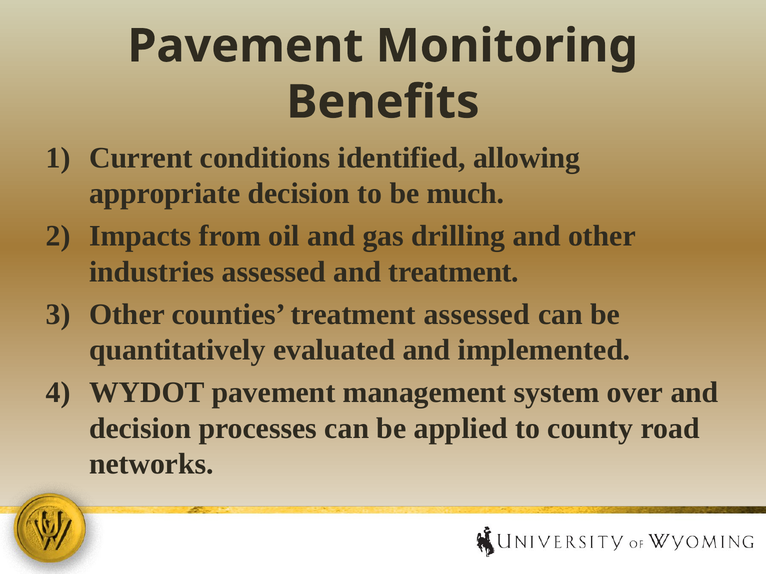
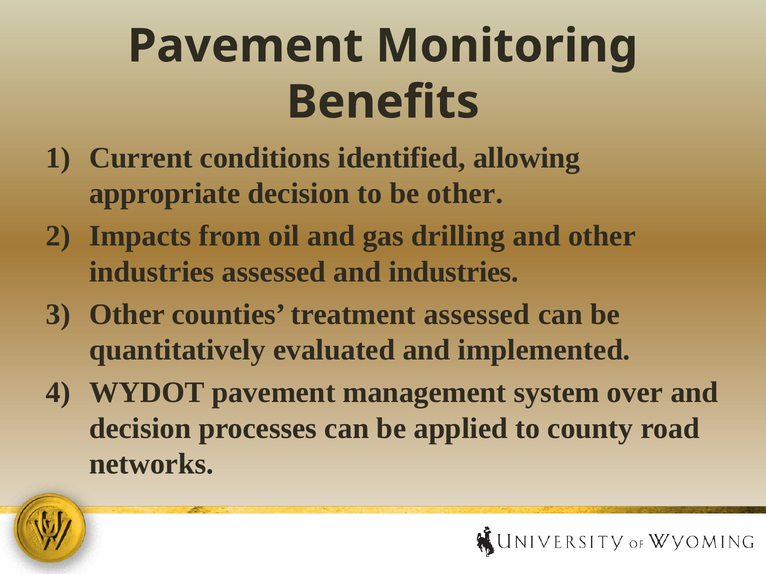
be much: much -> other
and treatment: treatment -> industries
